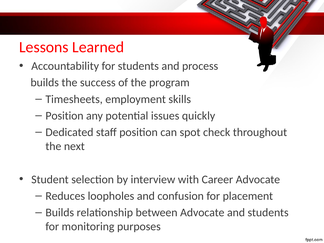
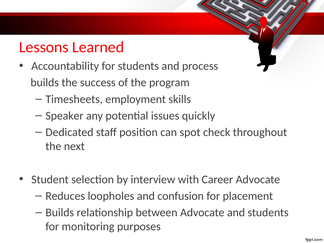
Position at (64, 116): Position -> Speaker
